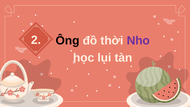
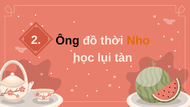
Nho colour: purple -> orange
